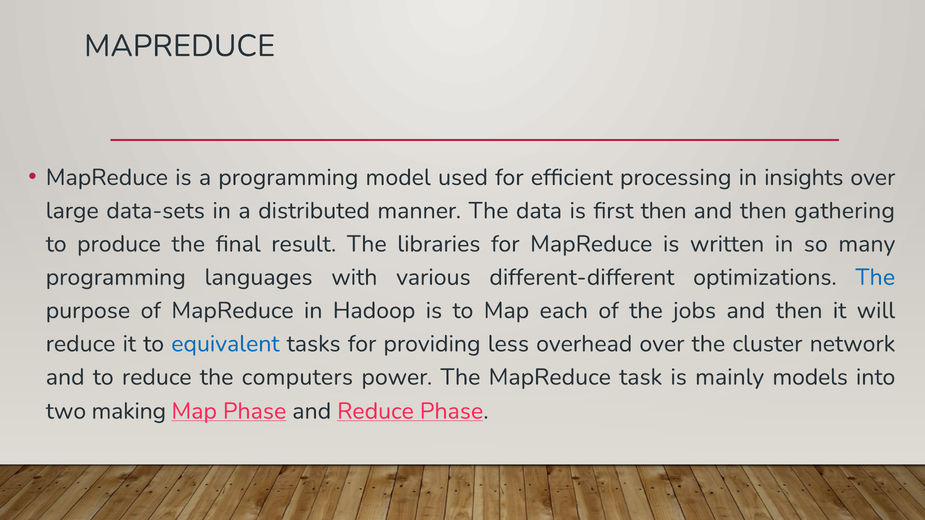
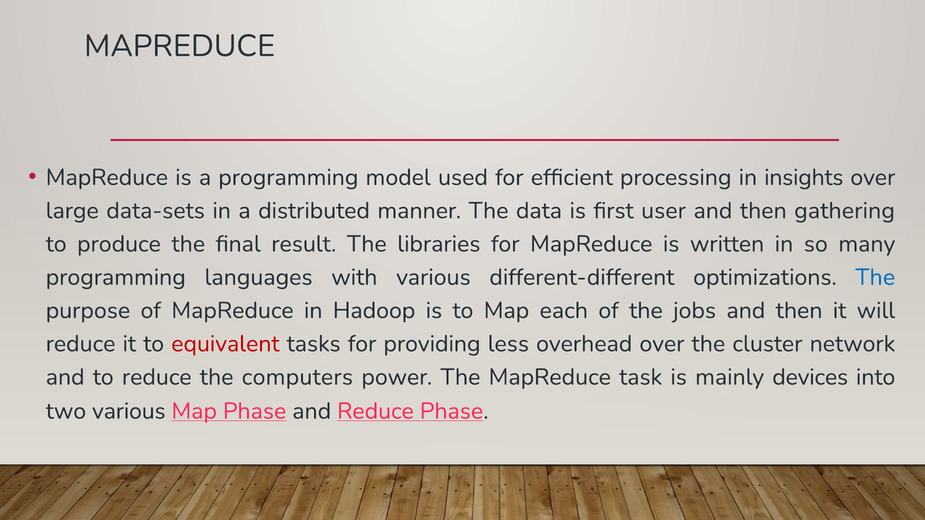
first then: then -> user
equivalent colour: blue -> red
models: models -> devices
two making: making -> various
